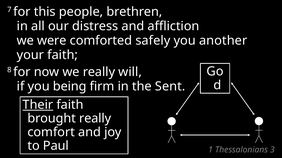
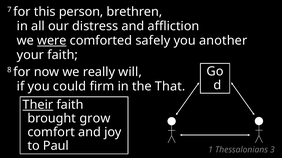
people: people -> person
were underline: none -> present
being: being -> could
Sent: Sent -> That
brought really: really -> grow
